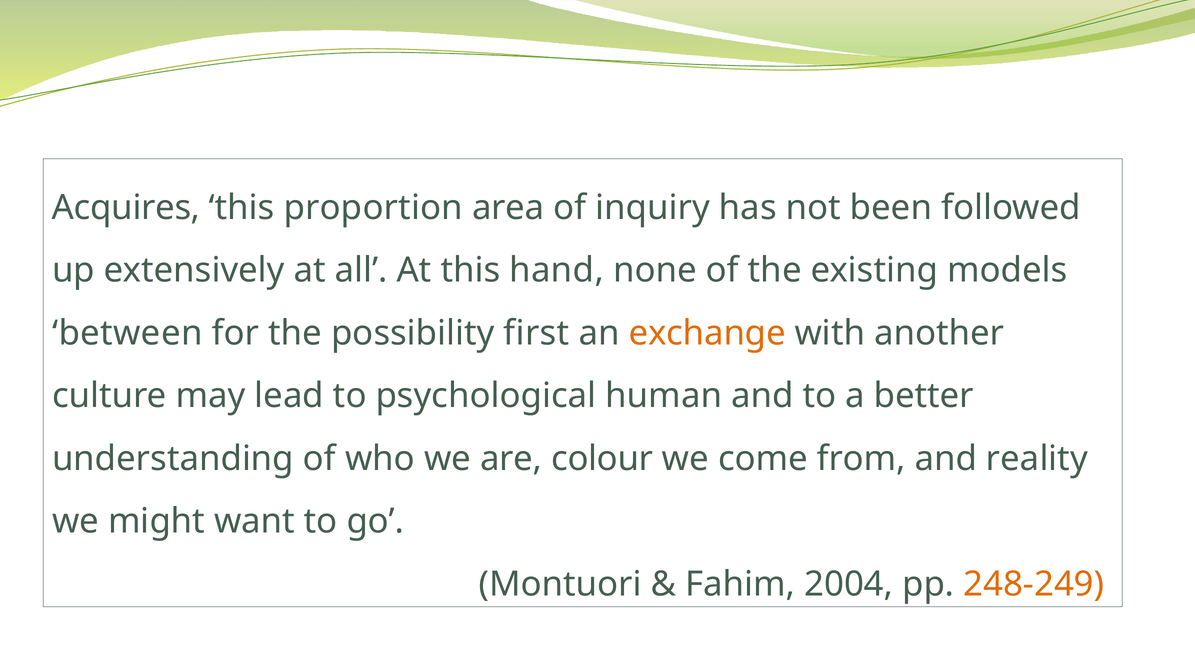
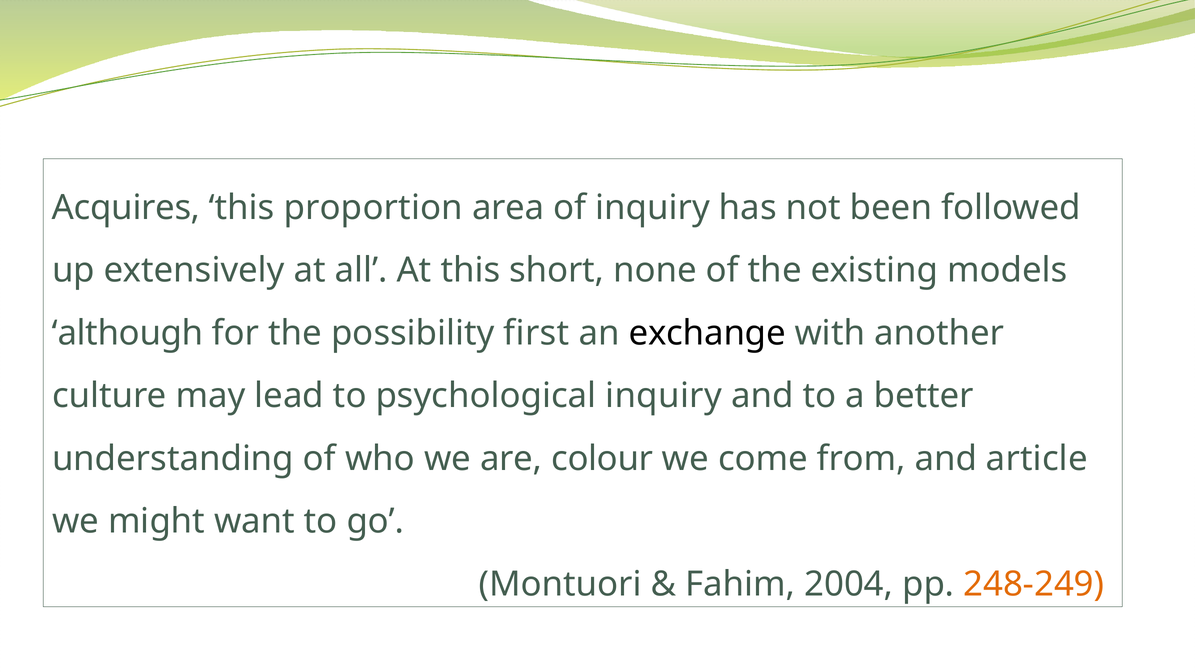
hand: hand -> short
between: between -> although
exchange colour: orange -> black
psychological human: human -> inquiry
reality: reality -> article
